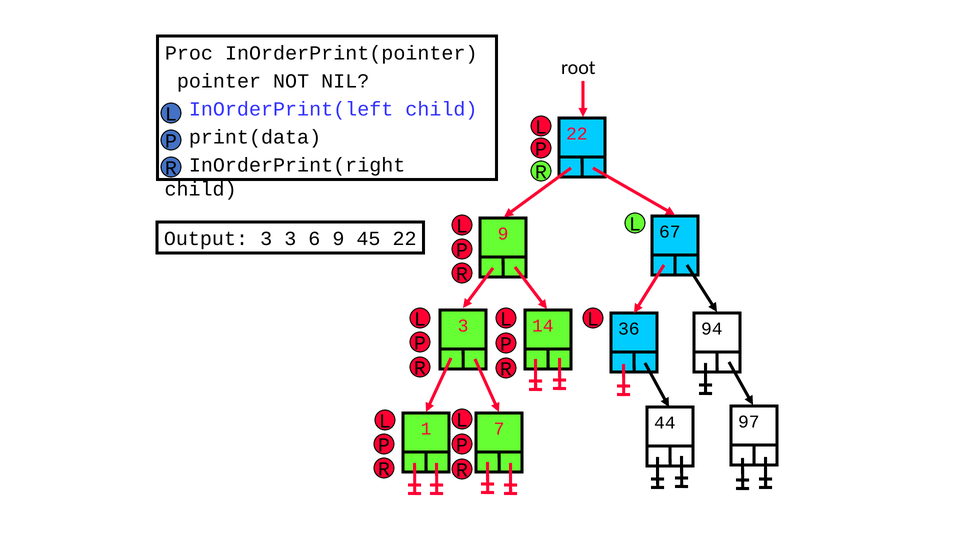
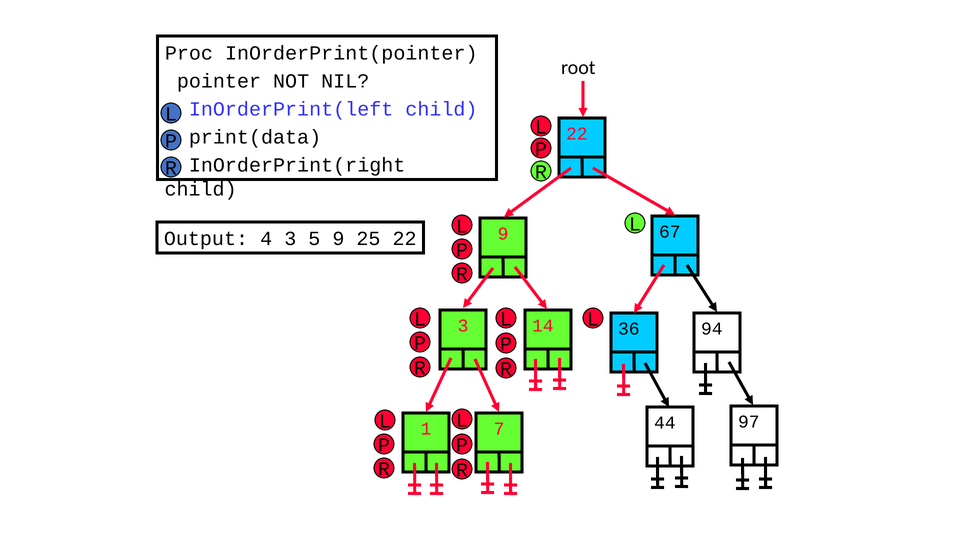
Output 3: 3 -> 4
6: 6 -> 5
45: 45 -> 25
